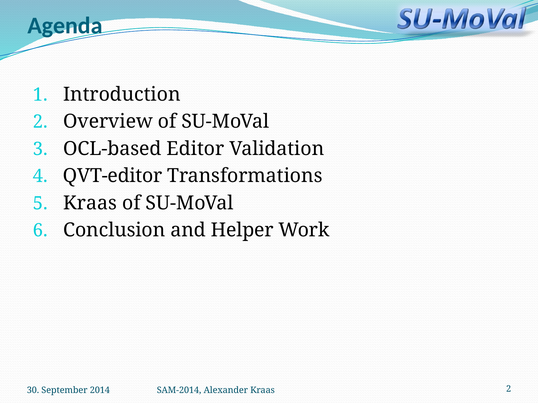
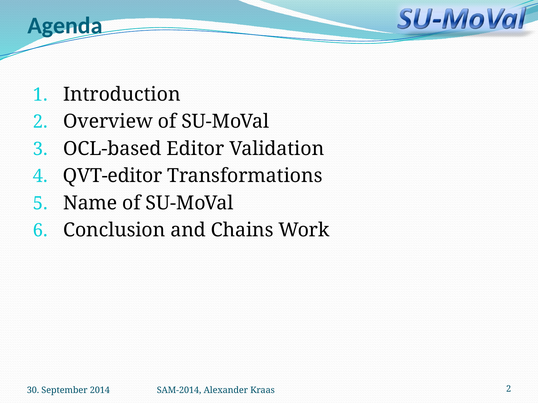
Kraas at (90, 203): Kraas -> Name
Helper: Helper -> Chains
